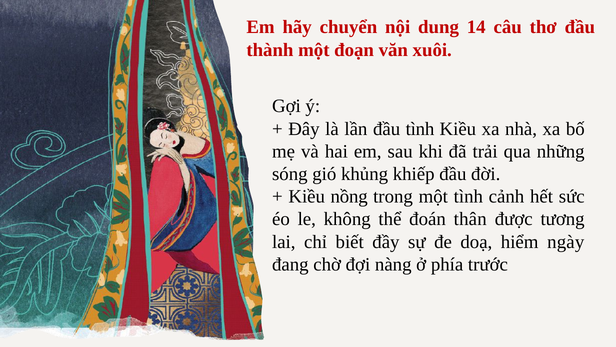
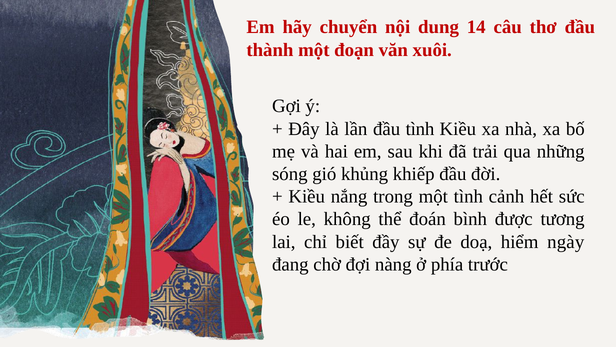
nồng: nồng -> nắng
thân: thân -> bình
